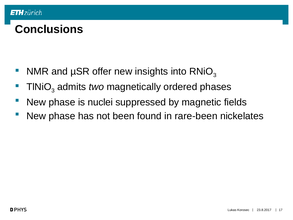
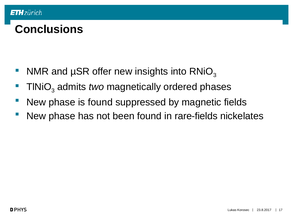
is nuclei: nuclei -> found
rare-been: rare-been -> rare-fields
